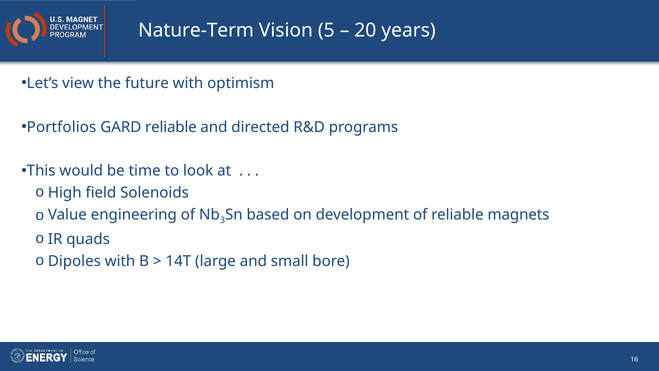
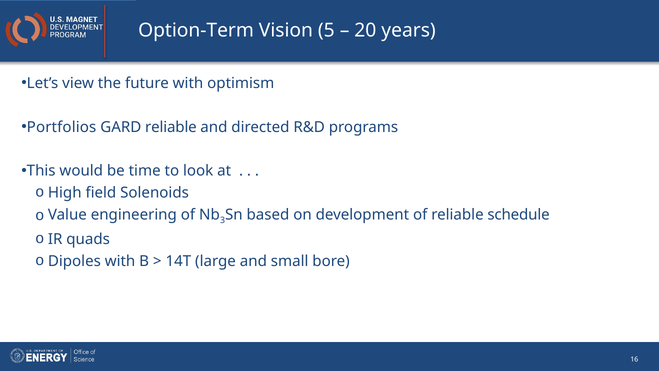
Nature-Term: Nature-Term -> Option-Term
magnets: magnets -> schedule
